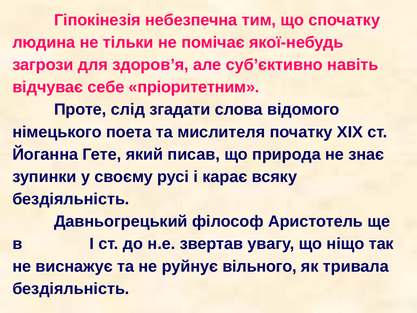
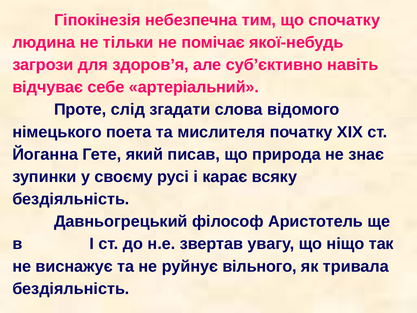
пріоритетним: пріоритетним -> артеріальний
